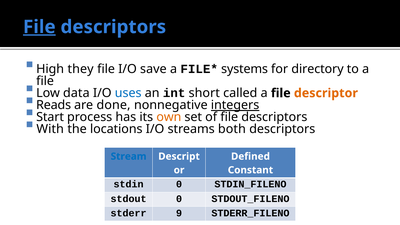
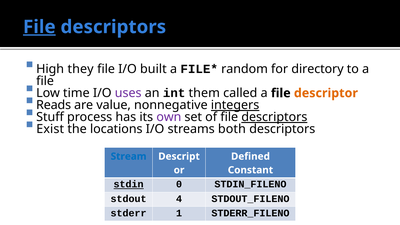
save: save -> built
systems: systems -> random
data: data -> time
uses colour: blue -> purple
short: short -> them
done: done -> value
Start: Start -> Stuff
own colour: orange -> purple
descriptors at (274, 117) underline: none -> present
With: With -> Exist
stdin underline: none -> present
stdout 0: 0 -> 4
9: 9 -> 1
